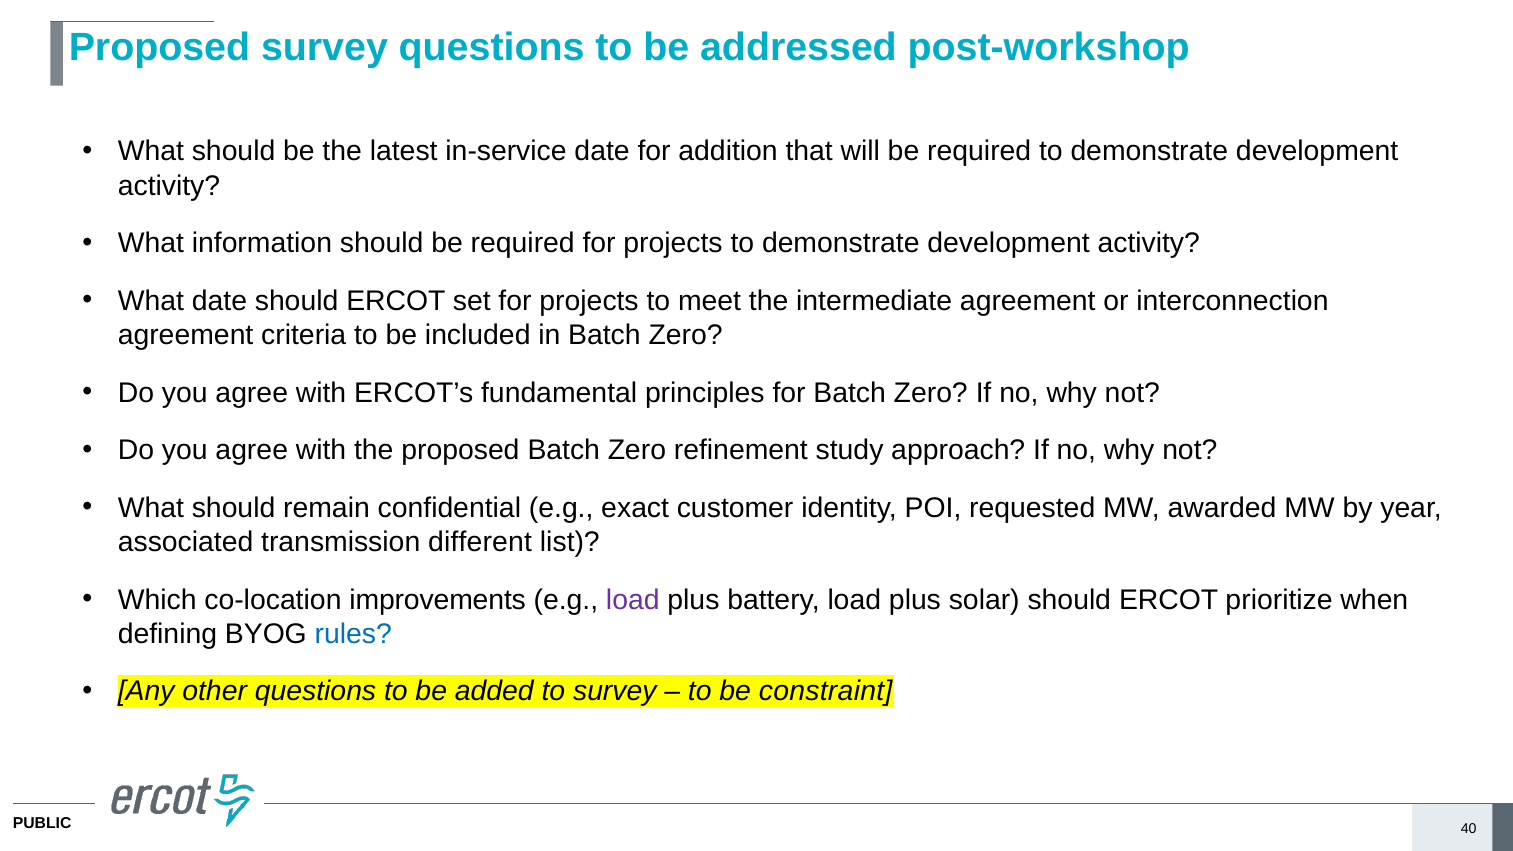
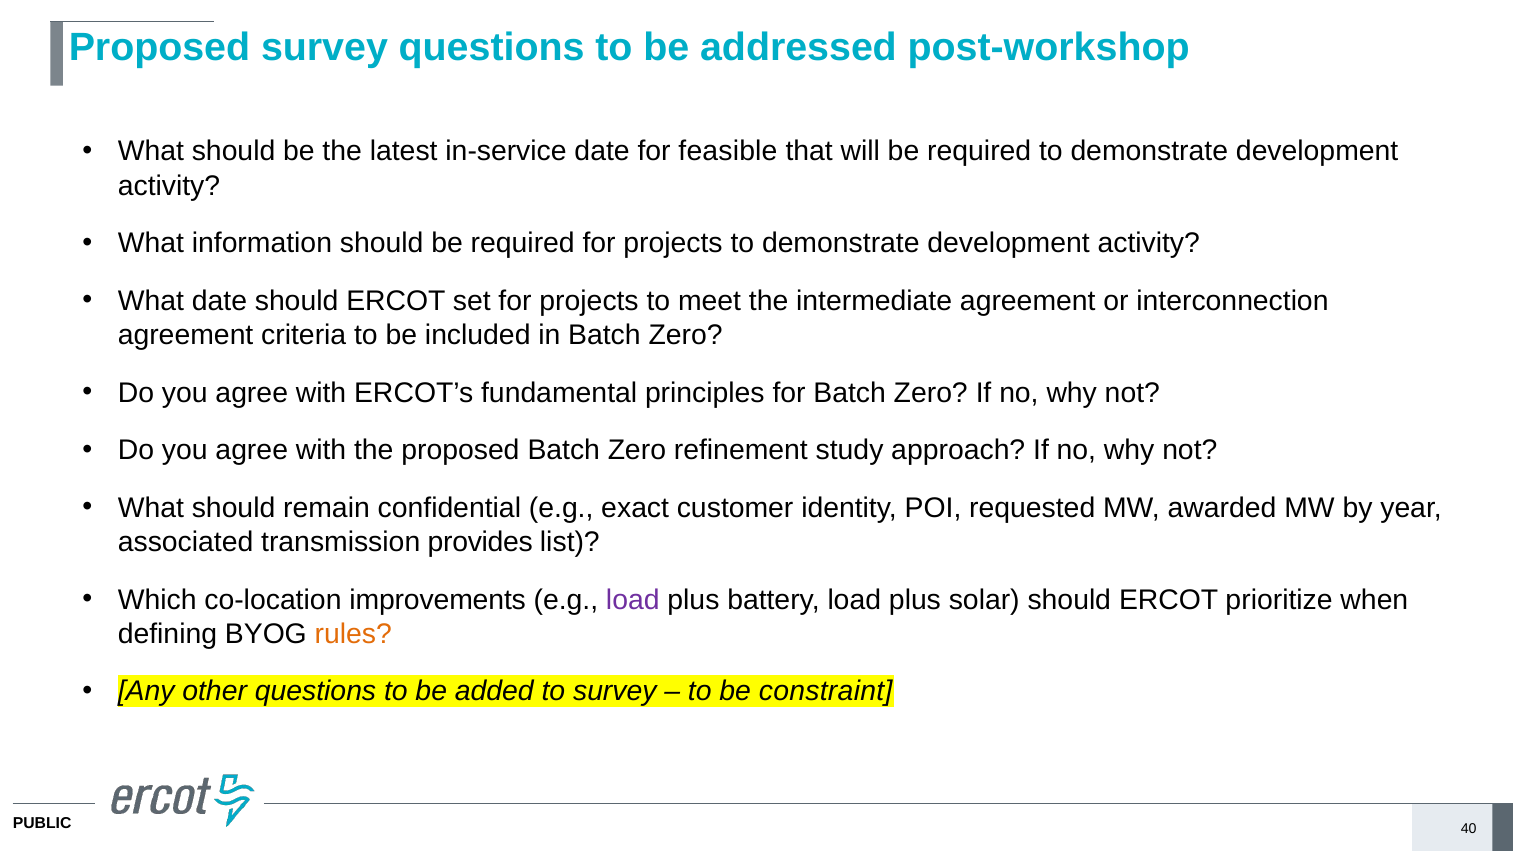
addition: addition -> feasible
different: different -> provides
rules colour: blue -> orange
